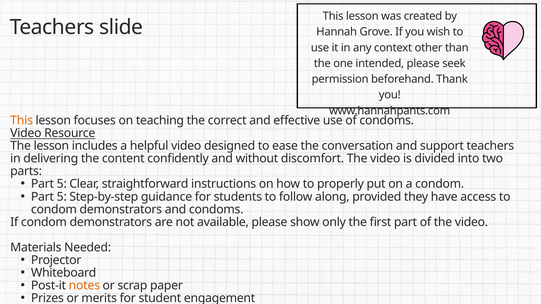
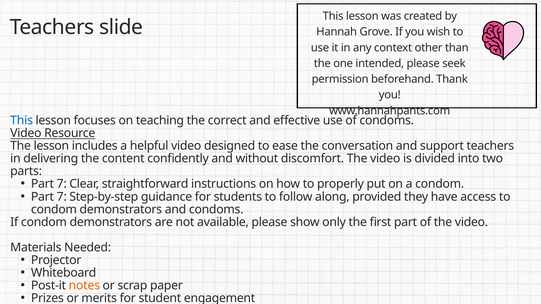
This at (22, 121) colour: orange -> blue
5 at (62, 184): 5 -> 7
5 at (62, 197): 5 -> 7
